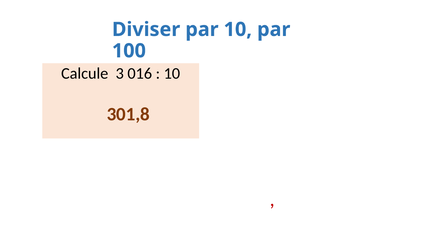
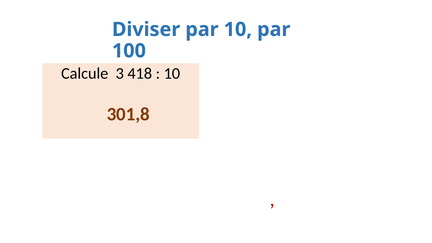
016: 016 -> 418
